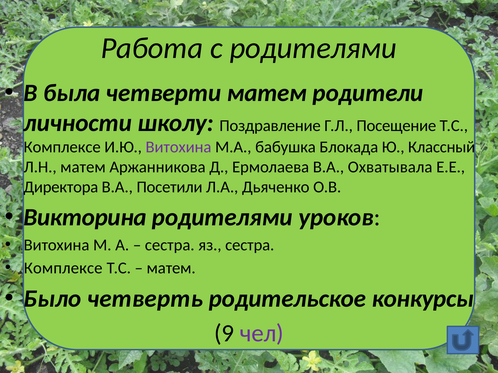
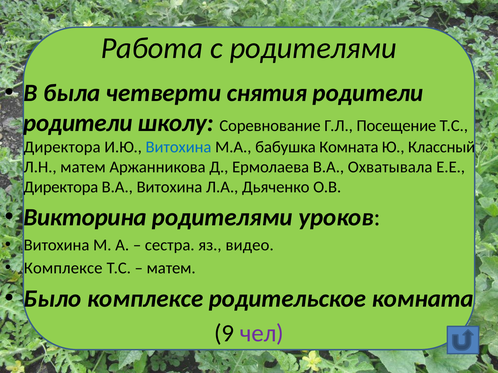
четверти матем: матем -> снятия
личности at (78, 123): личности -> родители
Поздравление: Поздравление -> Соревнование
Комплексе at (62, 147): Комплексе -> Директора
Витохина at (178, 147) colour: purple -> blue
бабушка Блокада: Блокада -> Комната
В.А Посетили: Посетили -> Витохина
яз сестра: сестра -> видео
Было четверть: четверть -> комплексе
родительское конкурсы: конкурсы -> комната
